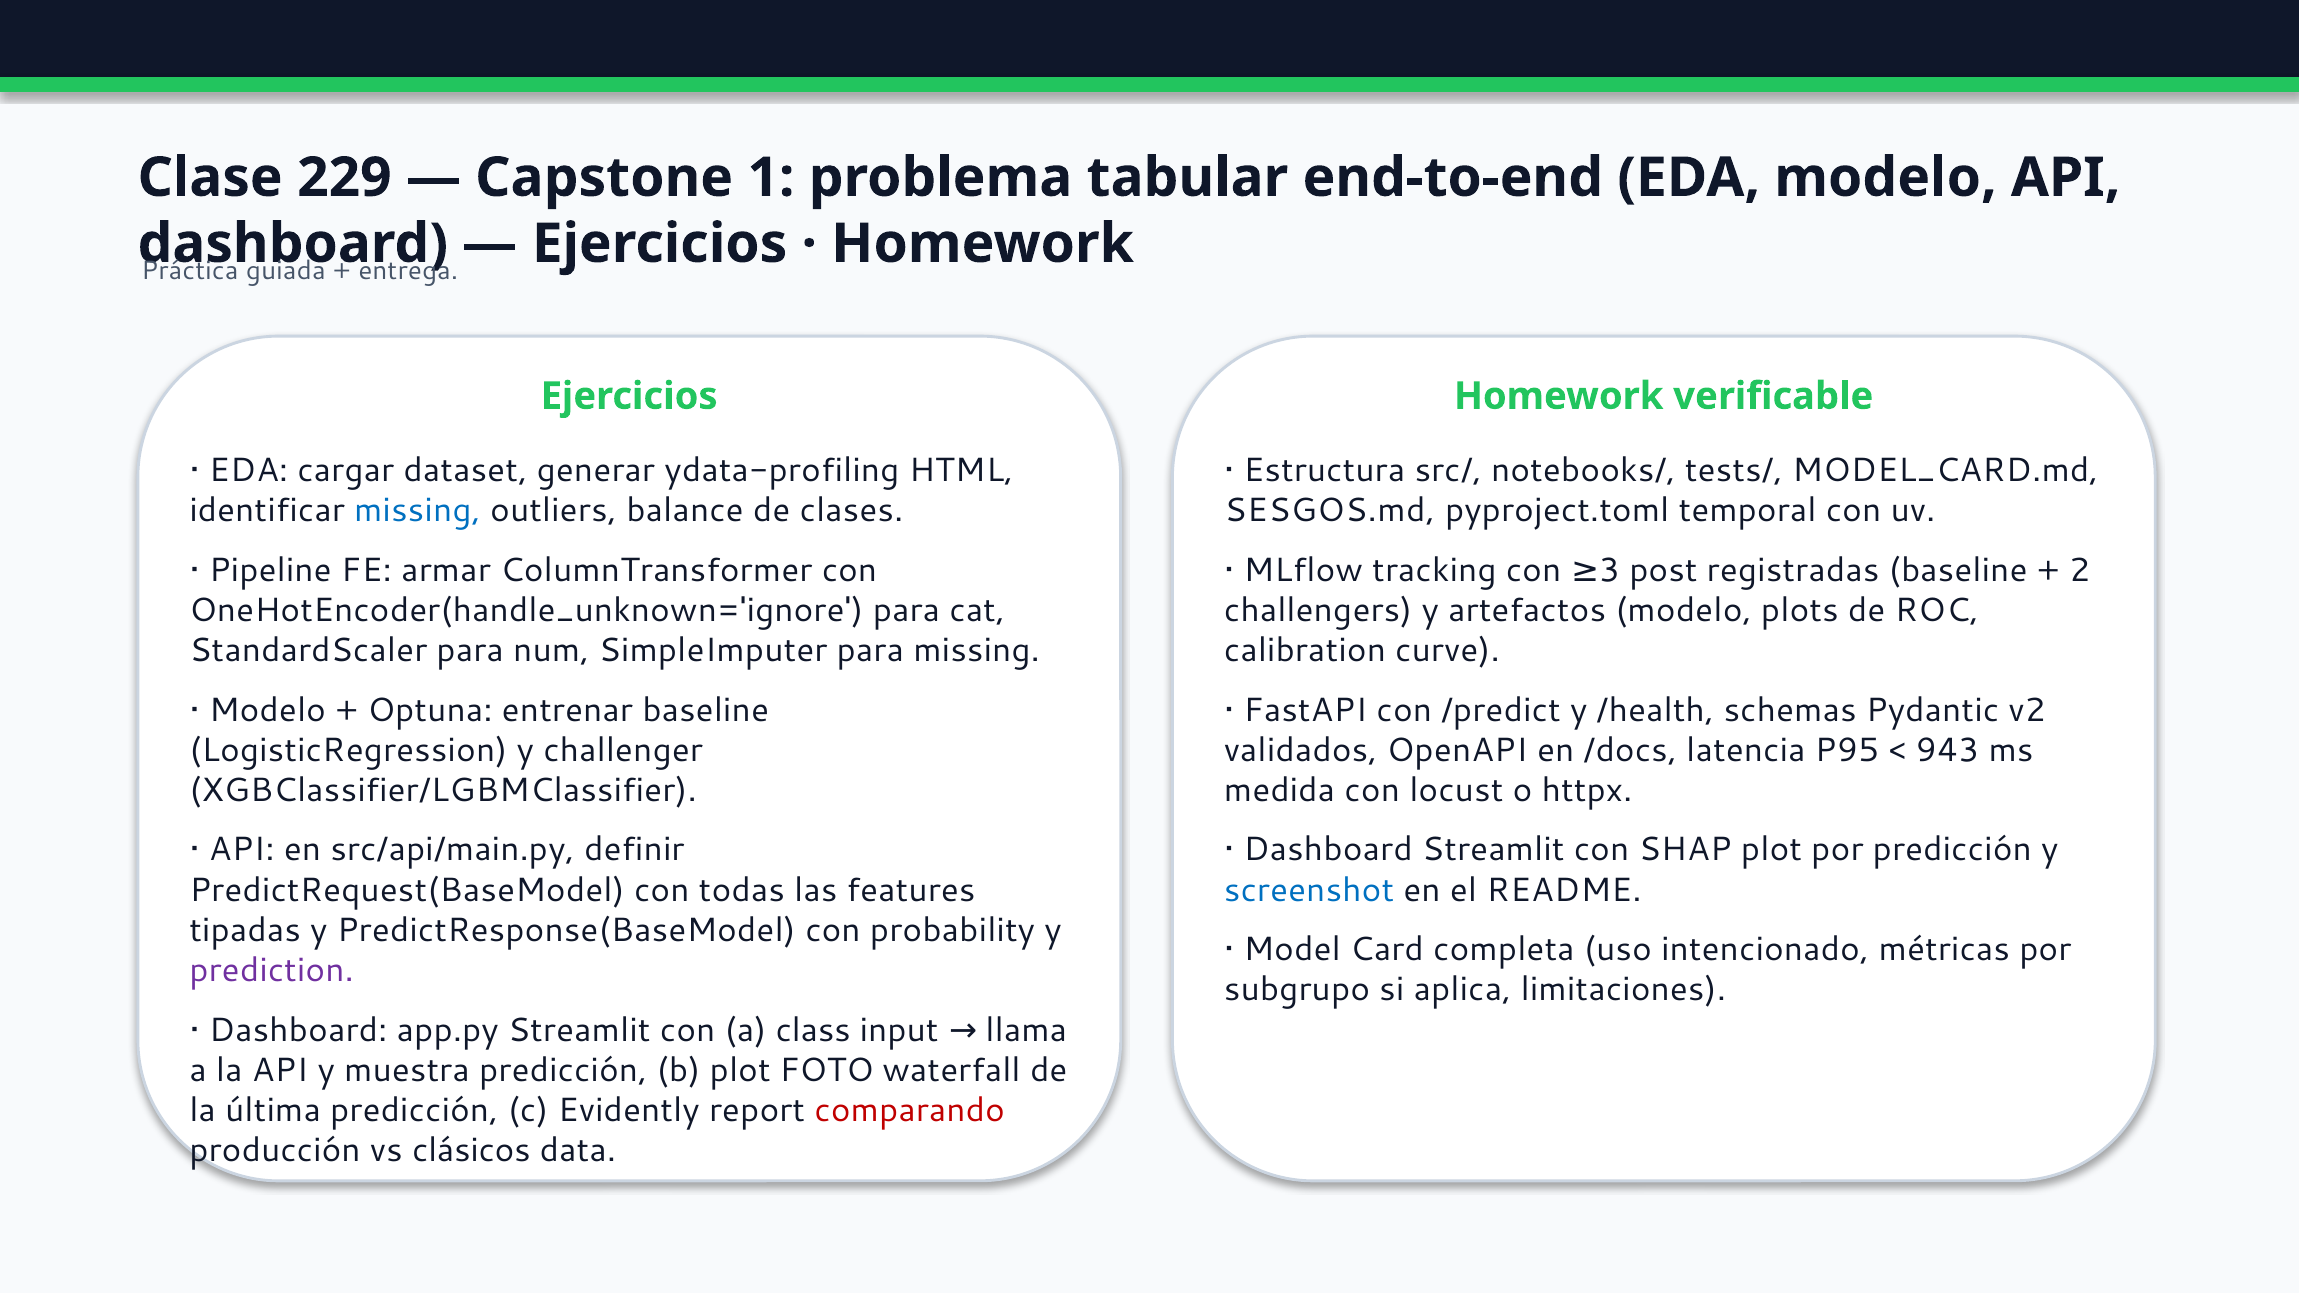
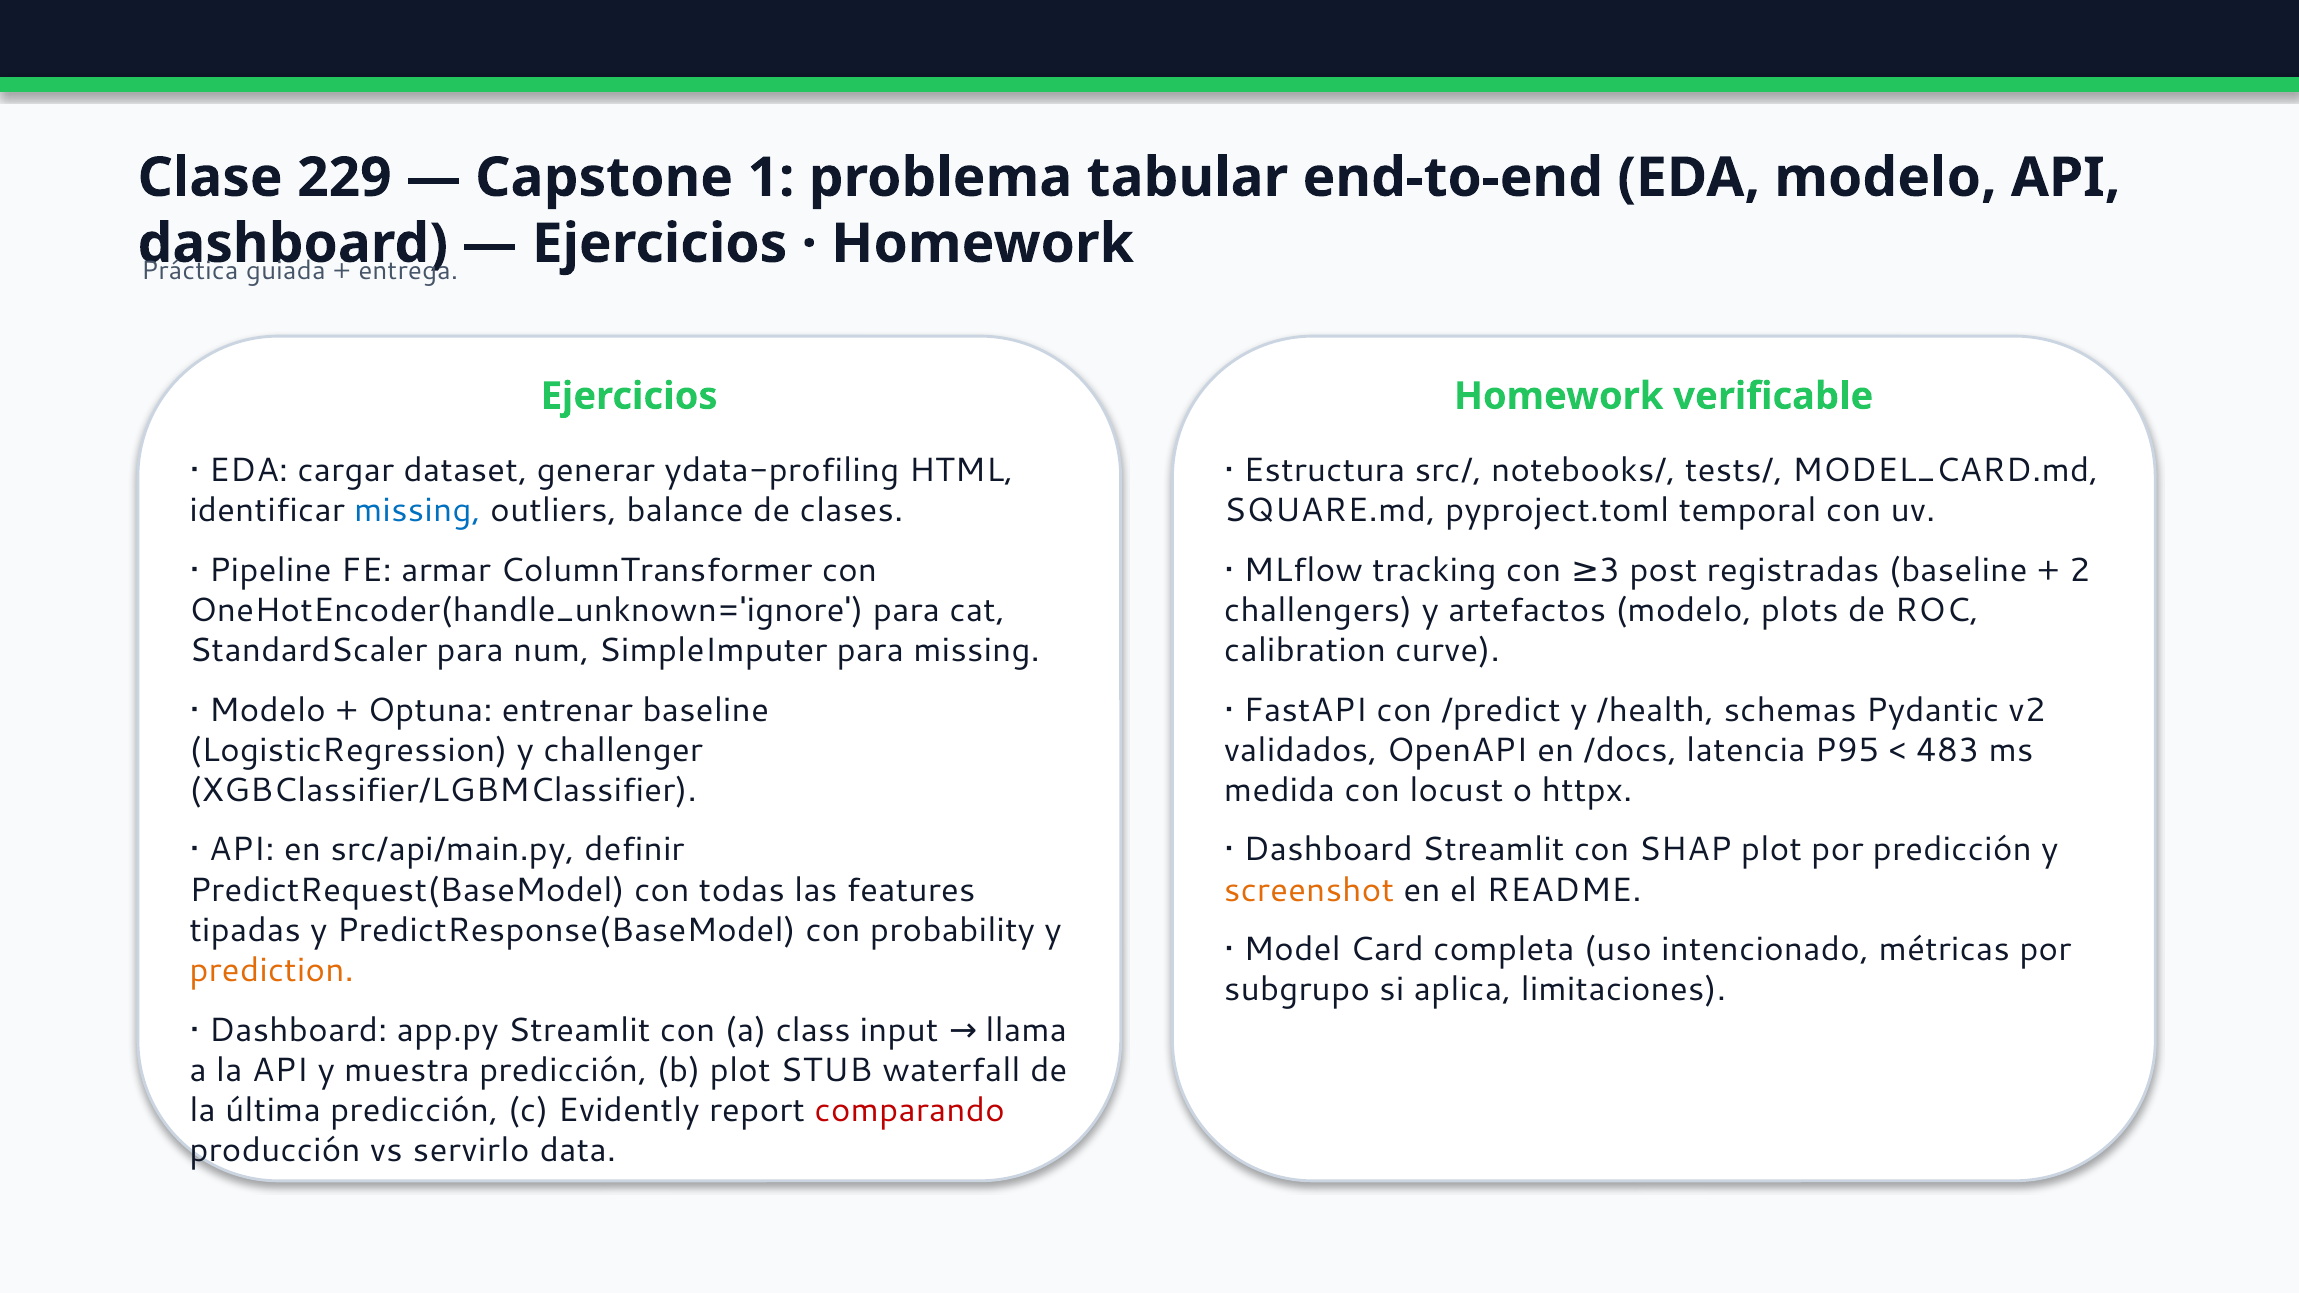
SESGOS.md: SESGOS.md -> SQUARE.md
943: 943 -> 483
screenshot colour: blue -> orange
prediction colour: purple -> orange
FOTO: FOTO -> STUB
clásicos: clásicos -> servirlo
